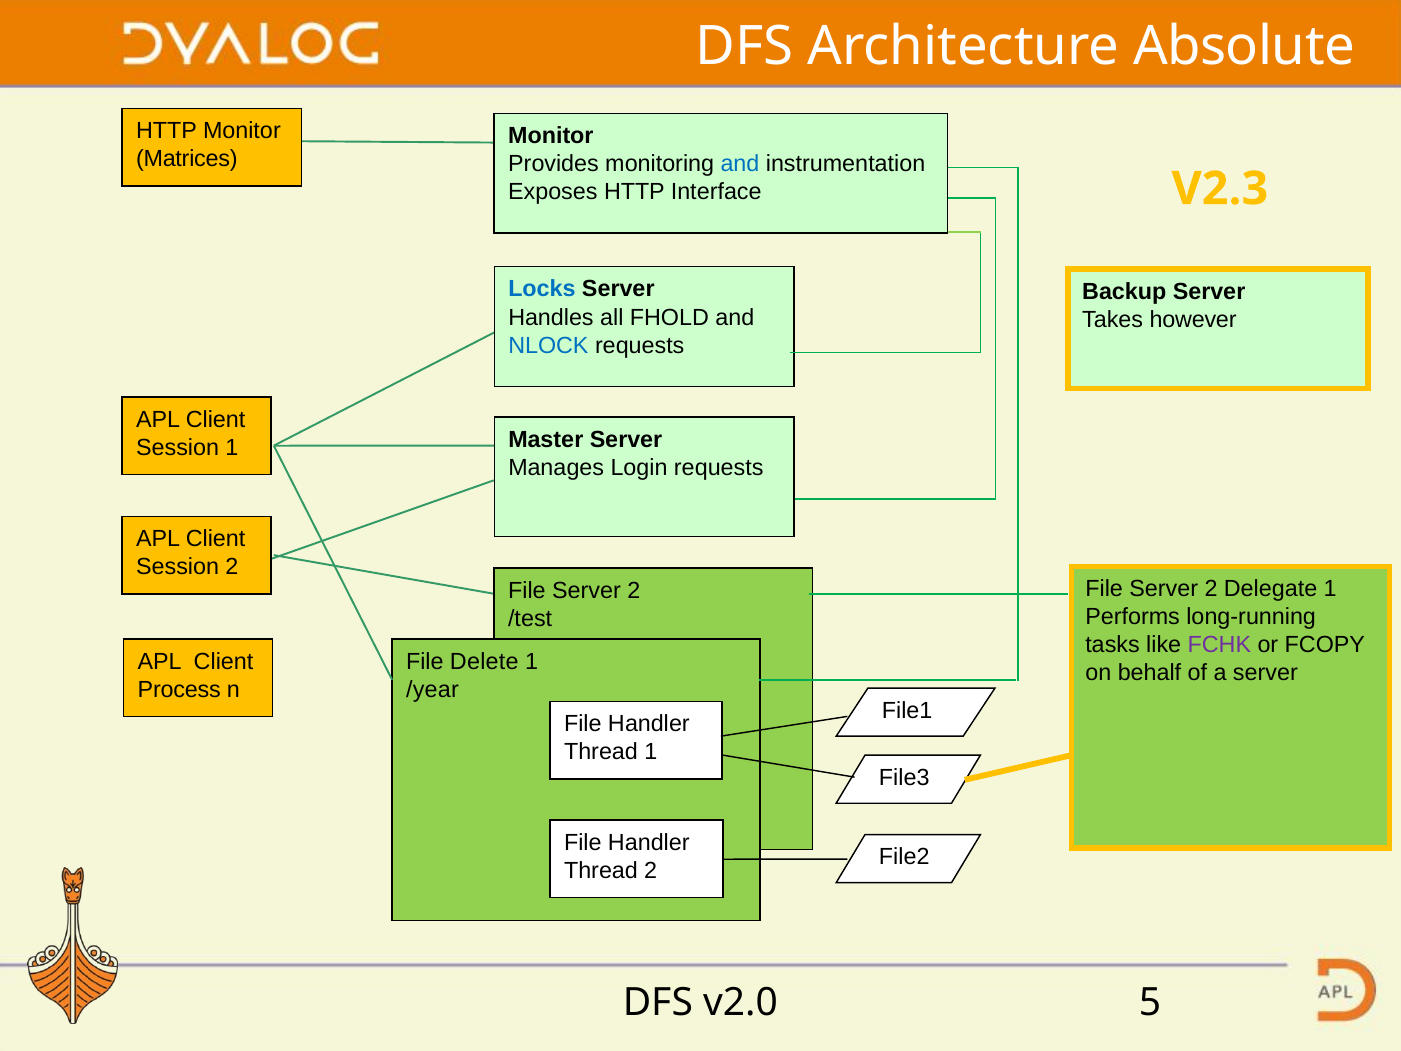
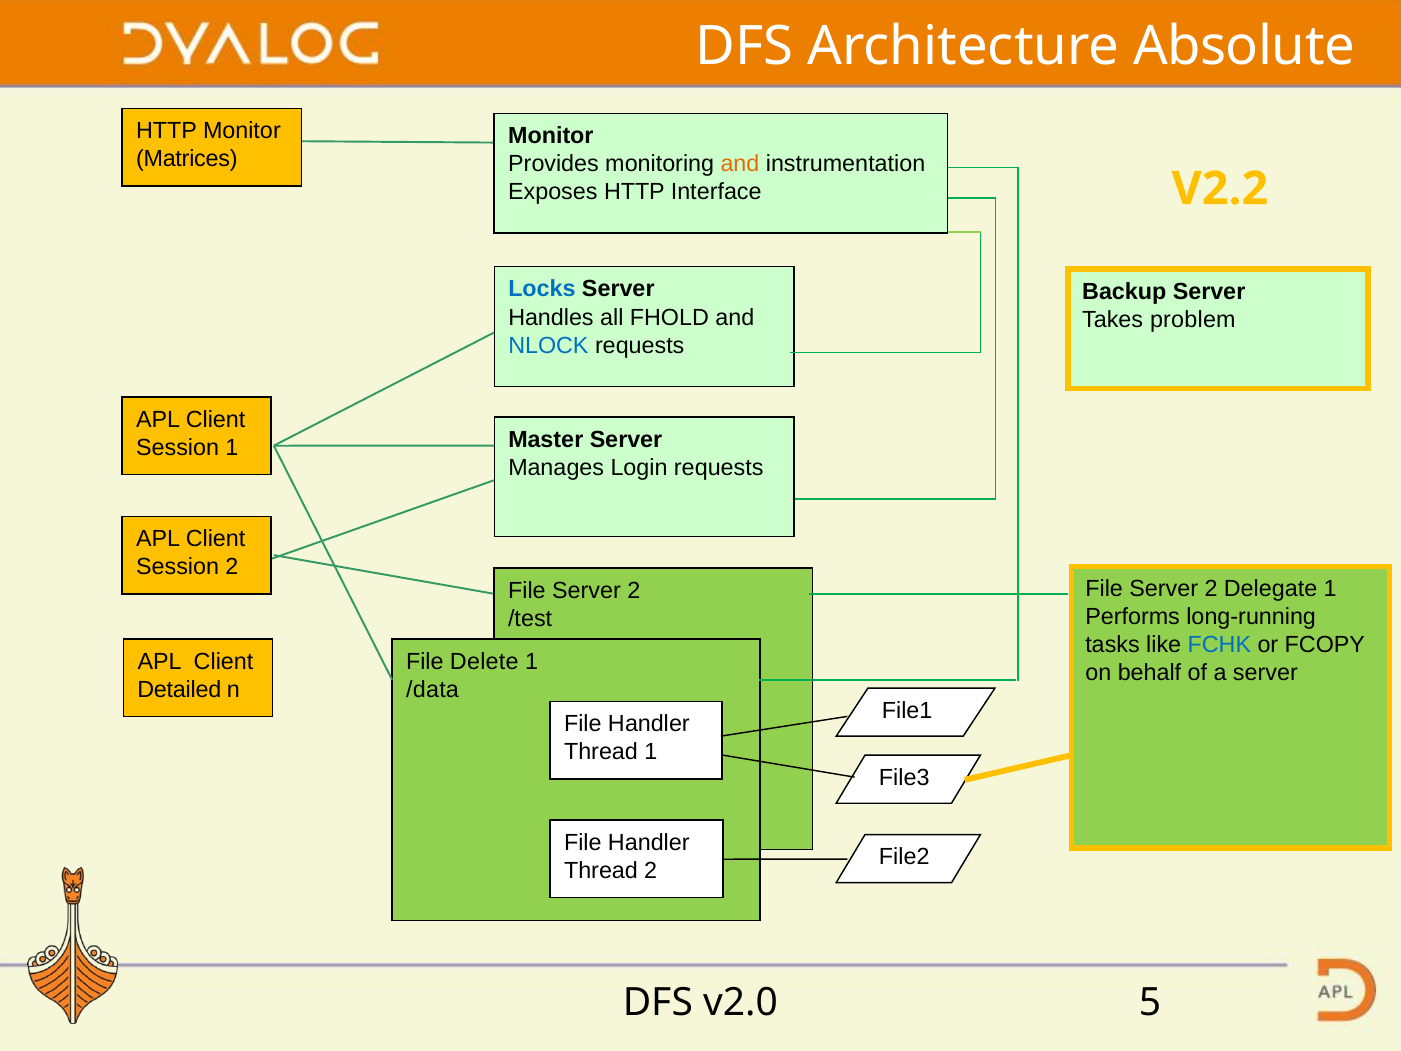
and at (740, 164) colour: blue -> orange
V2.3: V2.3 -> V2.2
however: however -> problem
FCHK colour: purple -> blue
Process: Process -> Detailed
/year: /year -> /data
